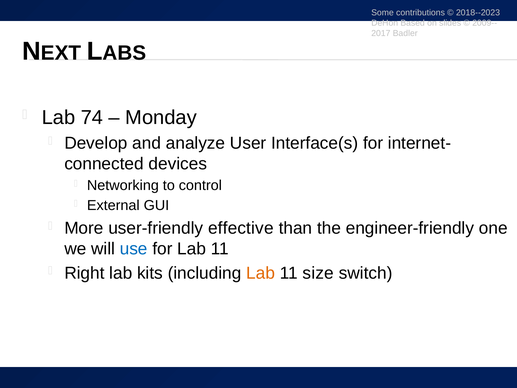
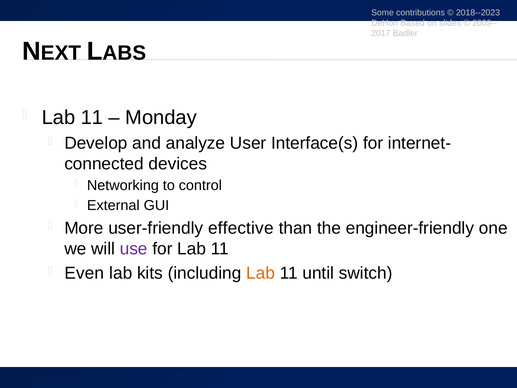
74 at (92, 117): 74 -> 11
use colour: blue -> purple
Right: Right -> Even
size: size -> until
